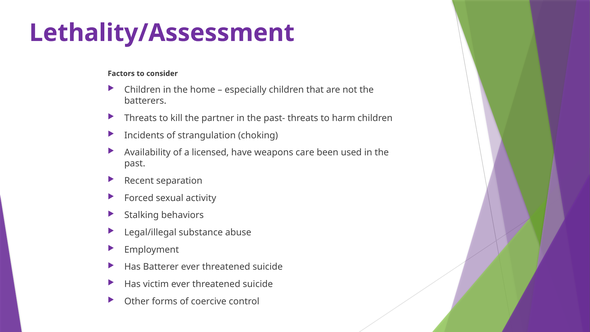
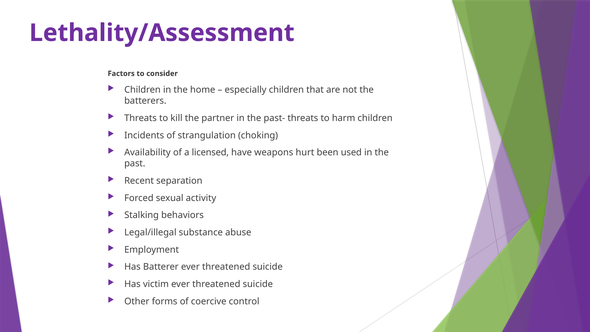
care: care -> hurt
